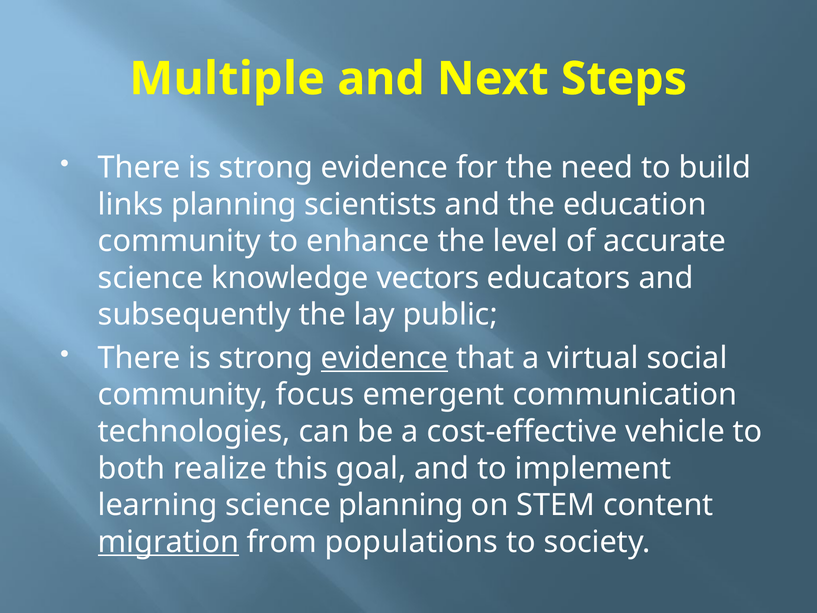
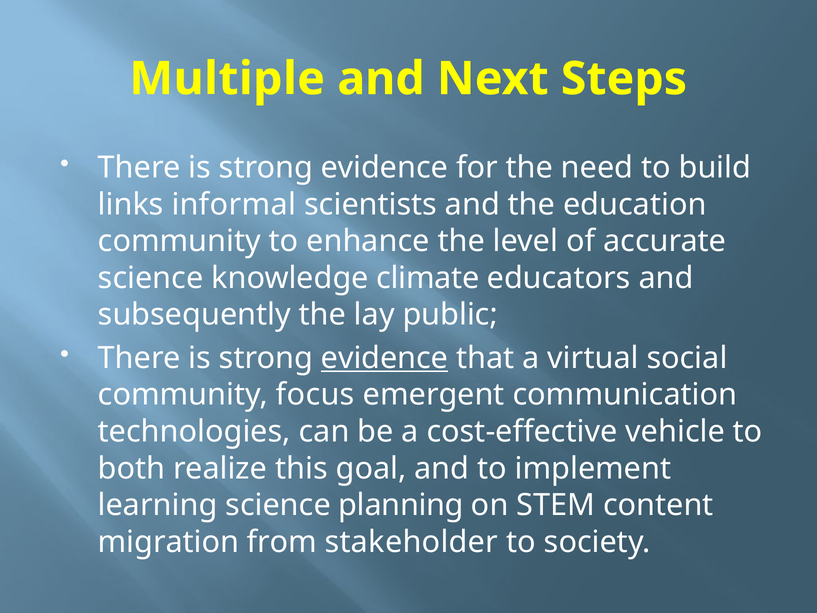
links planning: planning -> informal
vectors: vectors -> climate
migration underline: present -> none
populations: populations -> stakeholder
